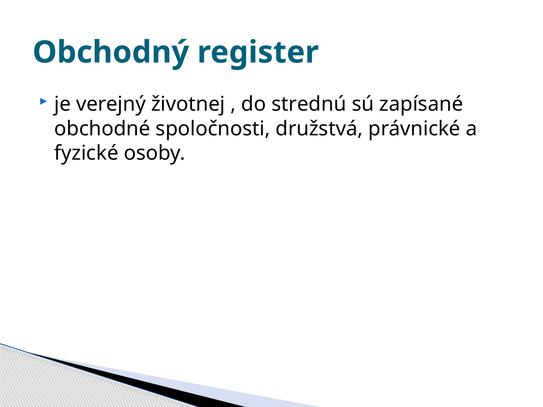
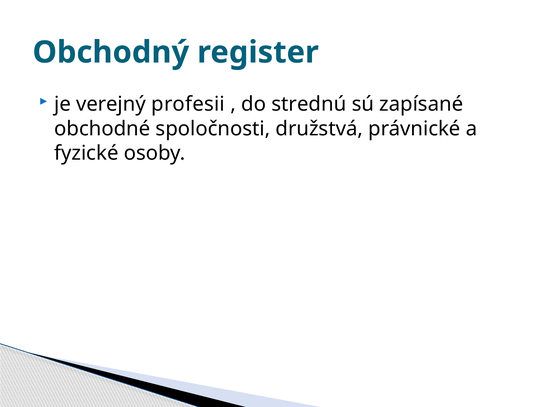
životnej: životnej -> profesii
